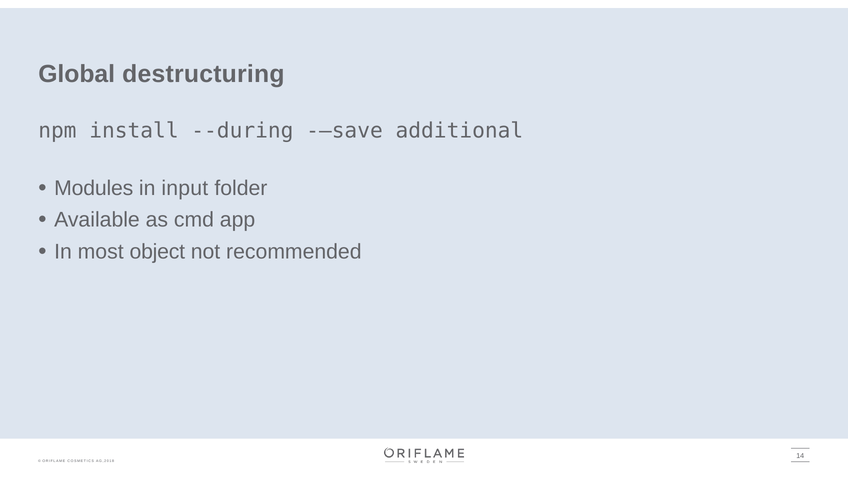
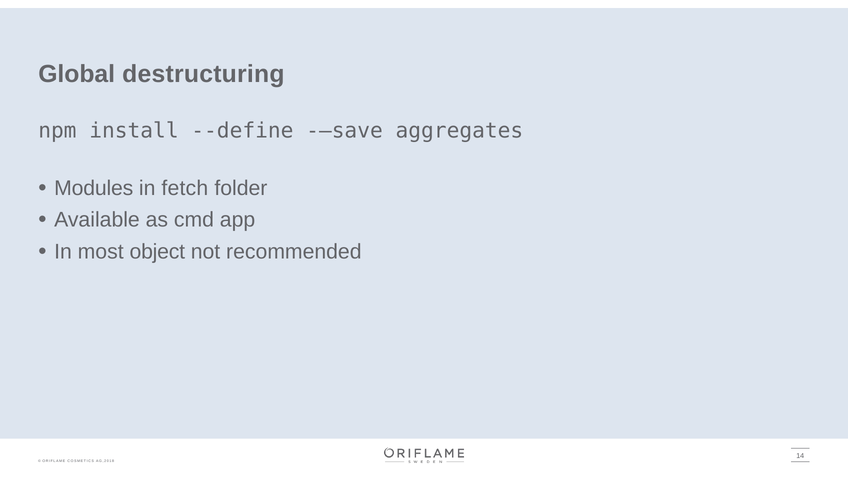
--during: --during -> --define
additional: additional -> aggregates
input: input -> fetch
